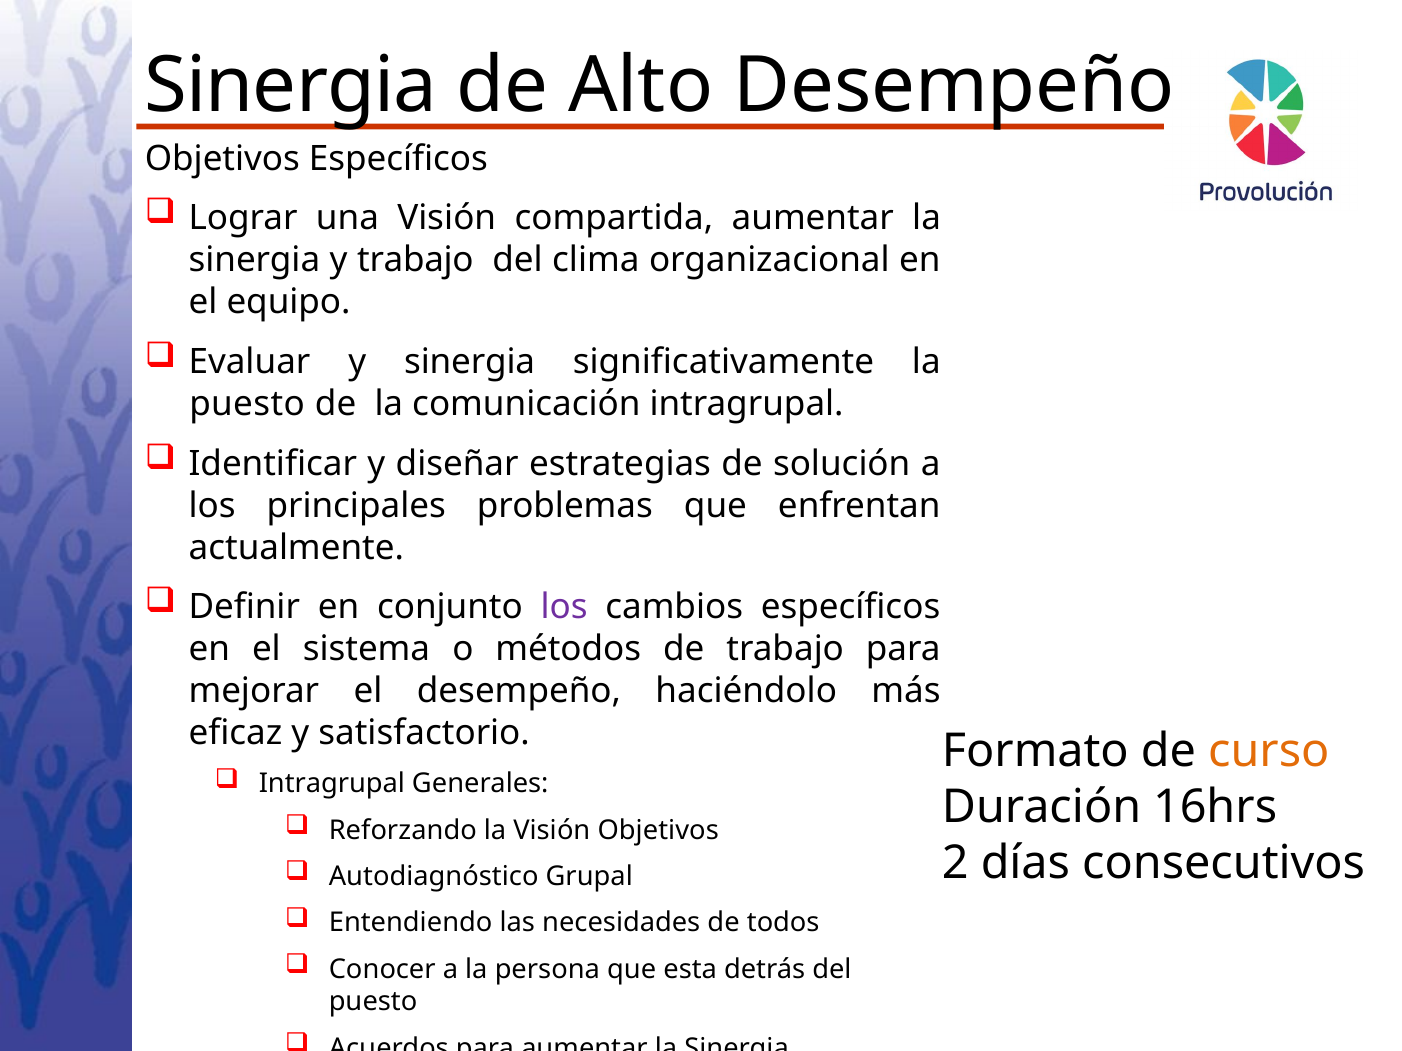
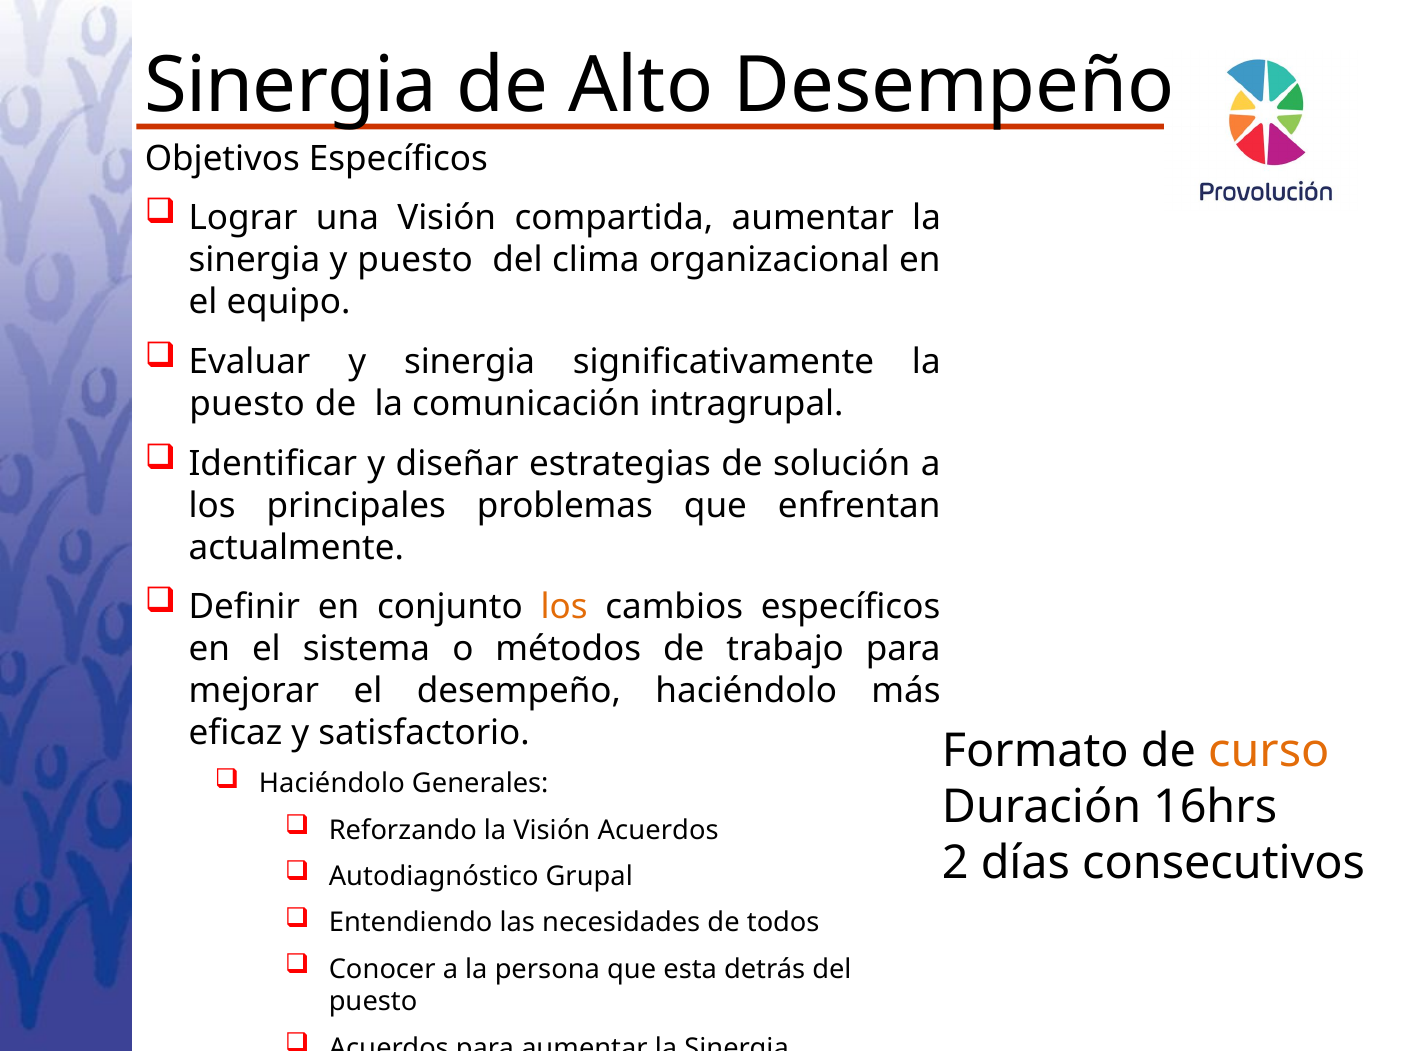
y trabajo: trabajo -> puesto
los at (564, 607) colour: purple -> orange
Intragrupal at (332, 784): Intragrupal -> Haciéndolo
Visión Objetivos: Objetivos -> Acuerdos
